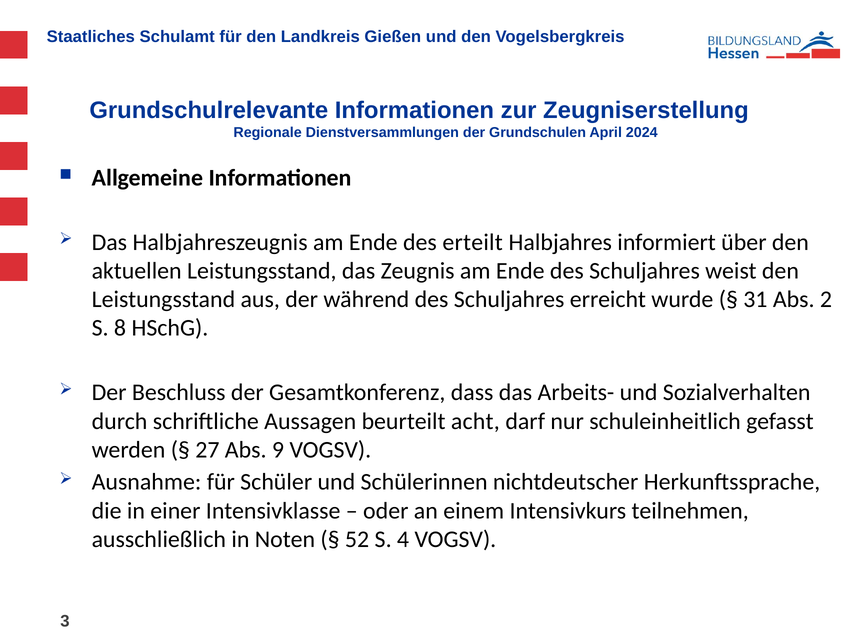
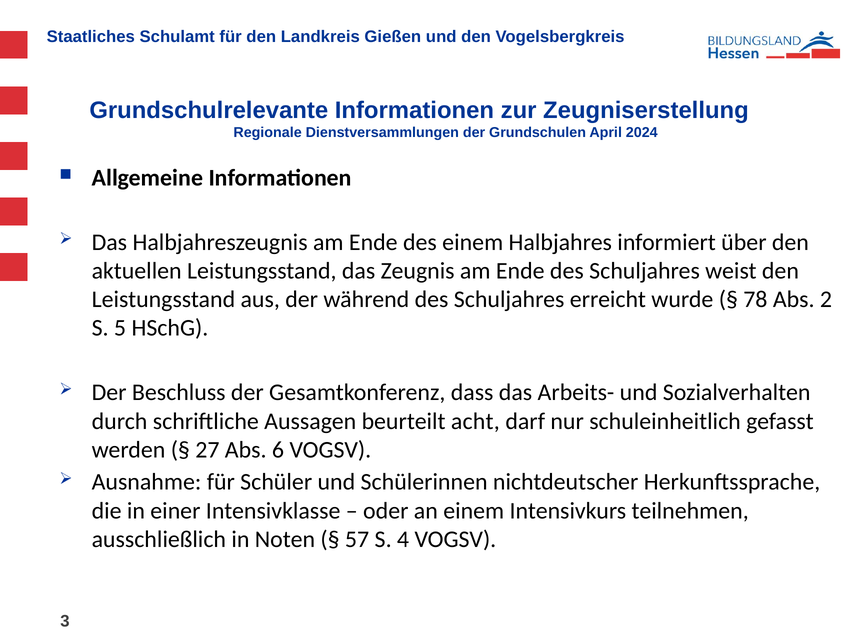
des erteilt: erteilt -> einem
31: 31 -> 78
8: 8 -> 5
9: 9 -> 6
52: 52 -> 57
